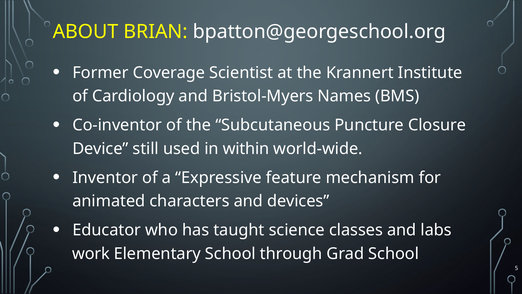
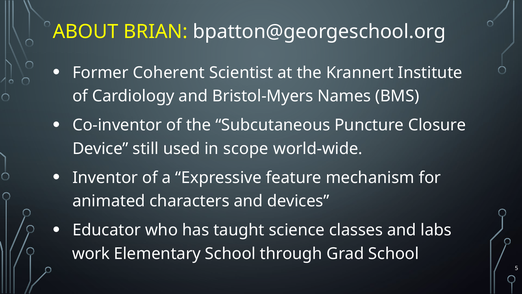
Coverage: Coverage -> Coherent
within: within -> scope
